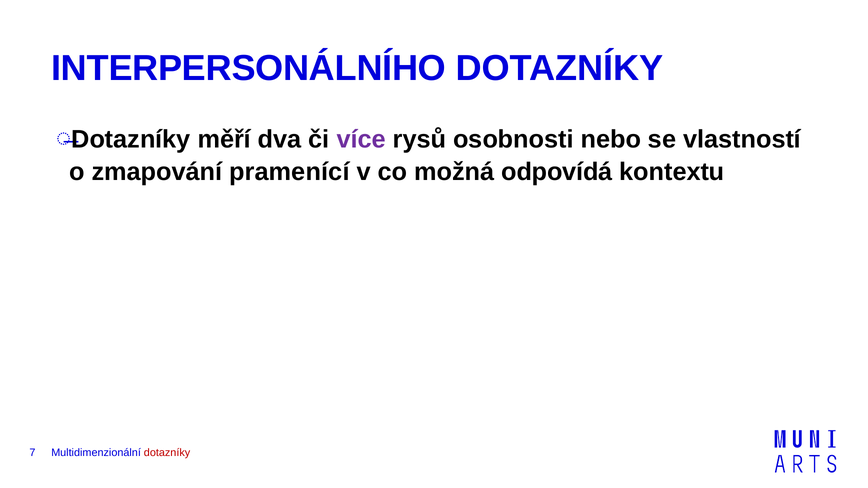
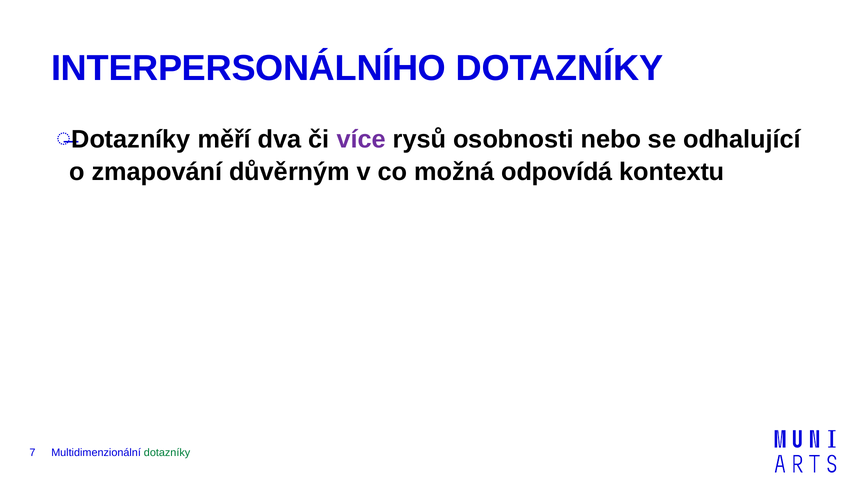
vlastností: vlastností -> odhalující
pramenící: pramenící -> důvěrným
dotazníky at (167, 453) colour: red -> green
